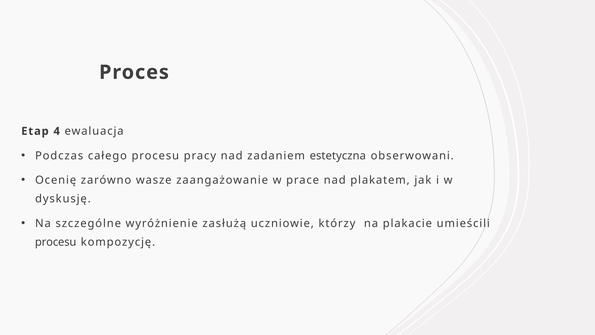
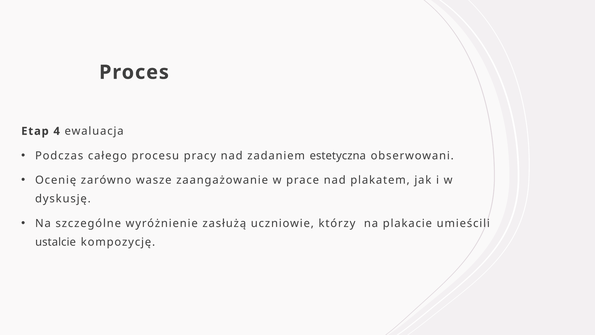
procesu at (56, 242): procesu -> ustalcie
